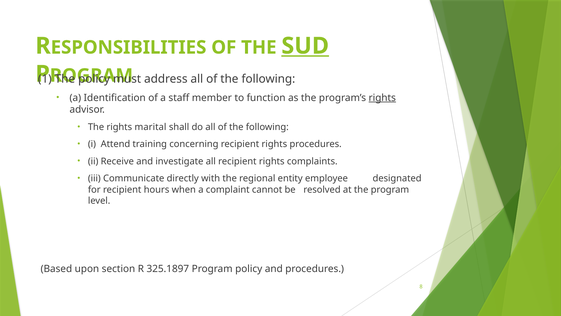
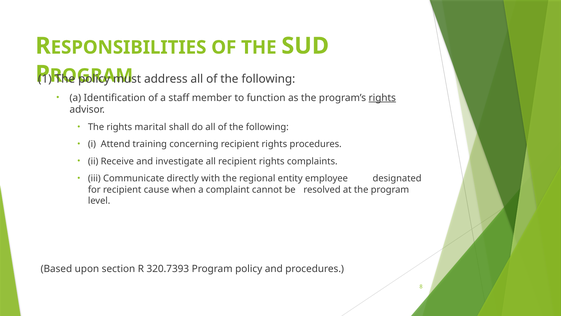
SUD underline: present -> none
hours: hours -> cause
325.1897: 325.1897 -> 320.7393
